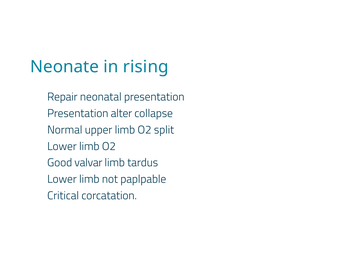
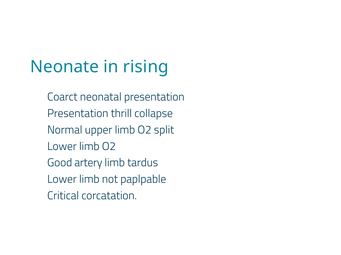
Repair: Repair -> Coarct
alter: alter -> thrill
valvar: valvar -> artery
